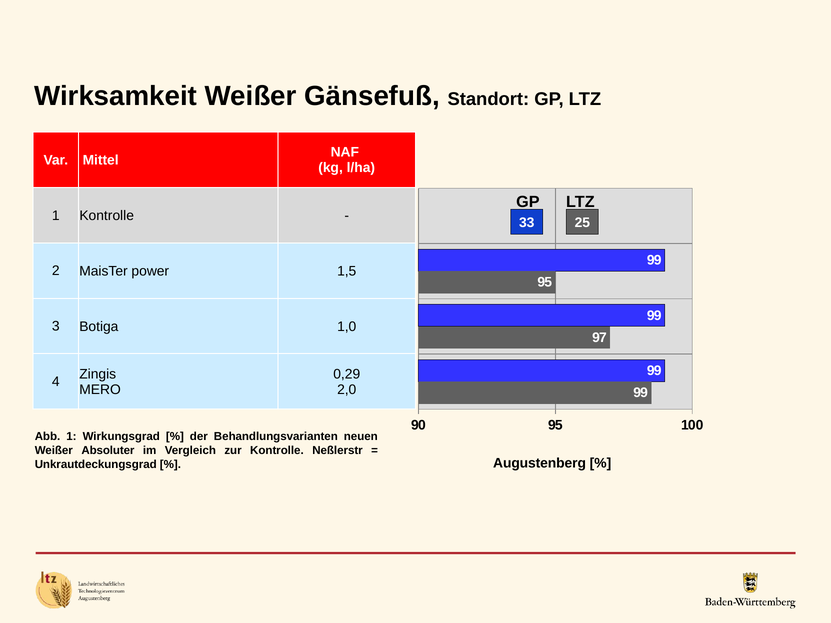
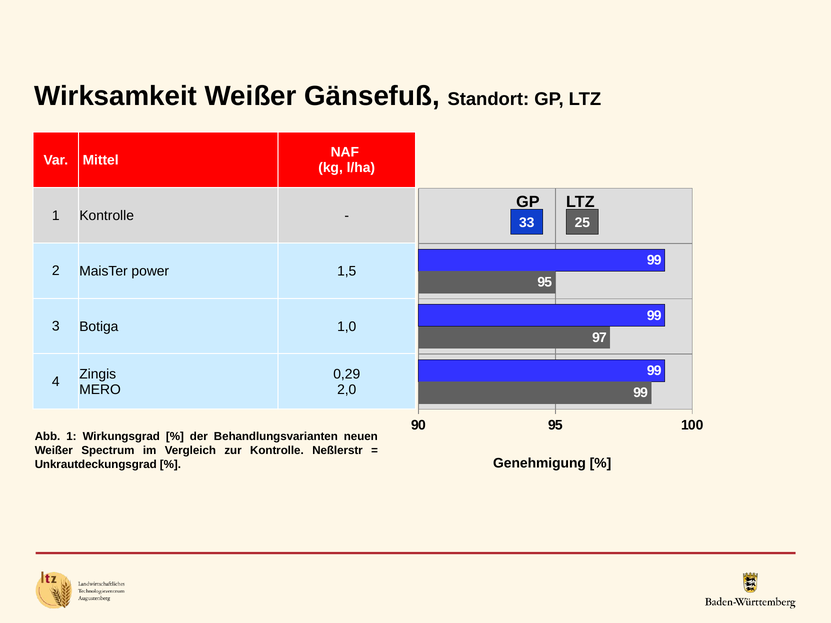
Absoluter: Absoluter -> Spectrum
Augustenberg: Augustenberg -> Genehmigung
